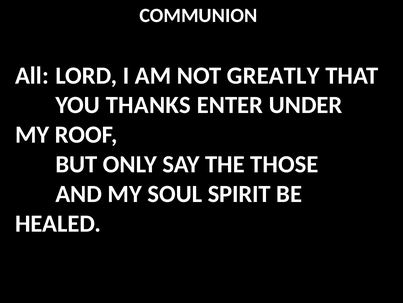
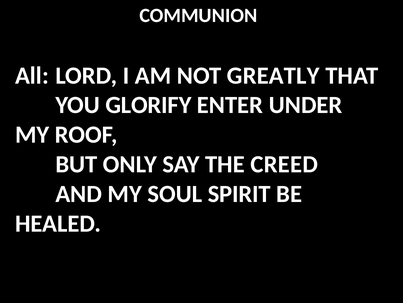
THANKS: THANKS -> GLORIFY
THOSE: THOSE -> CREED
